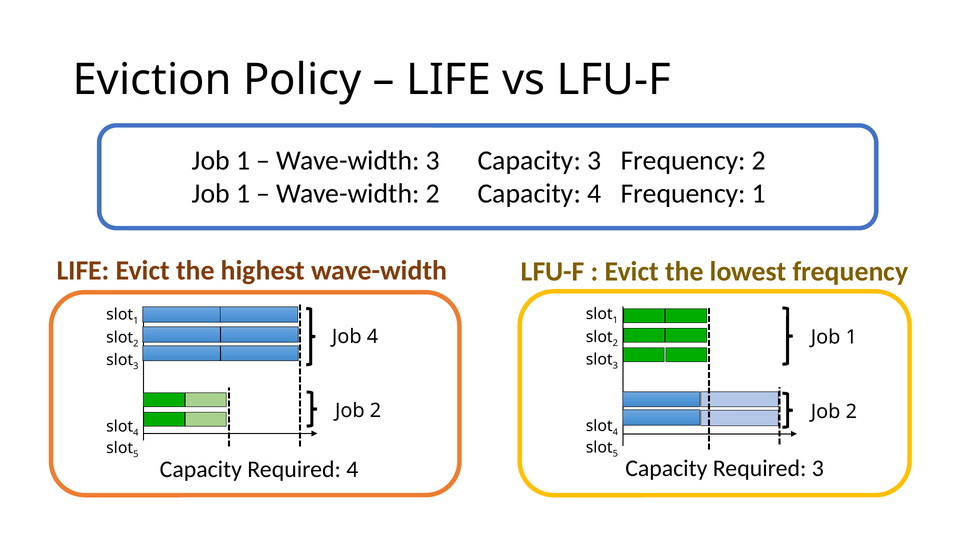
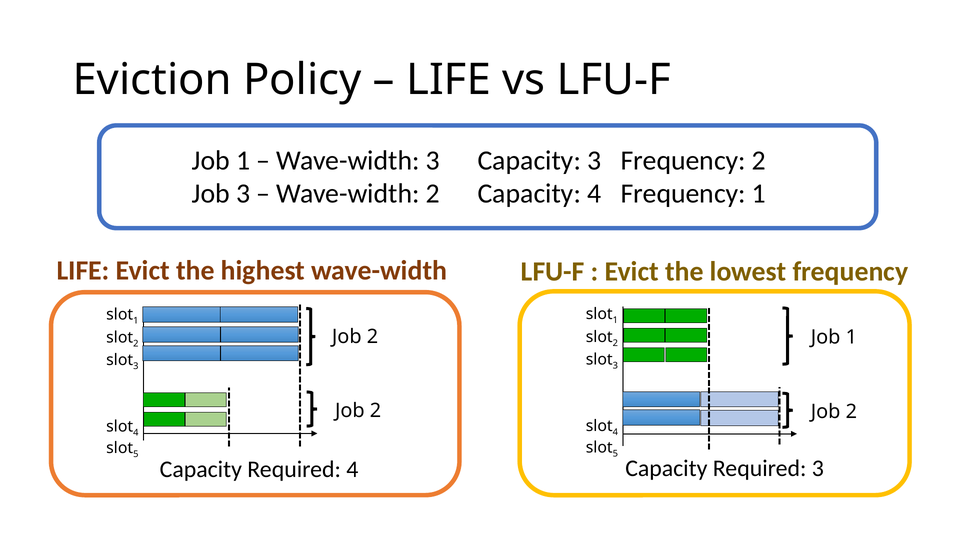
1 at (243, 194): 1 -> 3
4 at (372, 337): 4 -> 2
